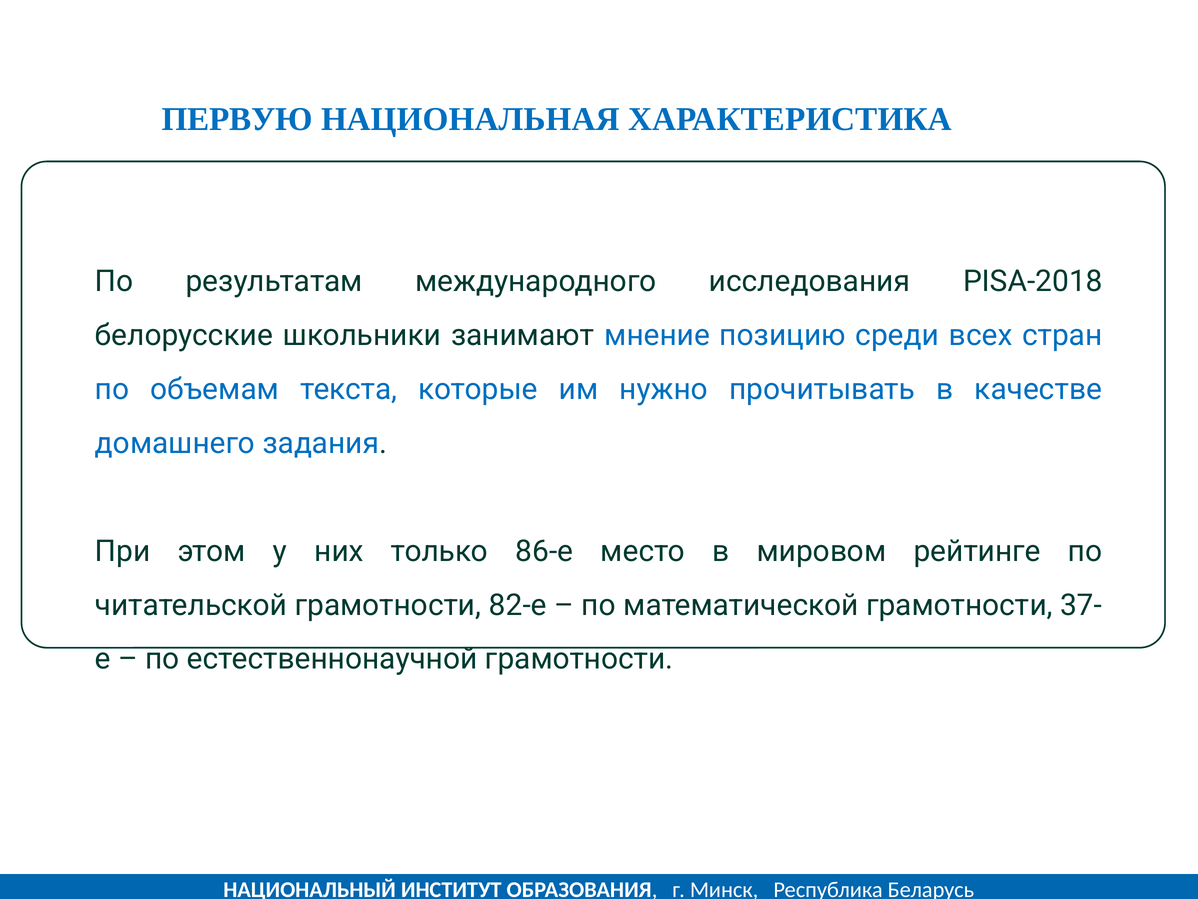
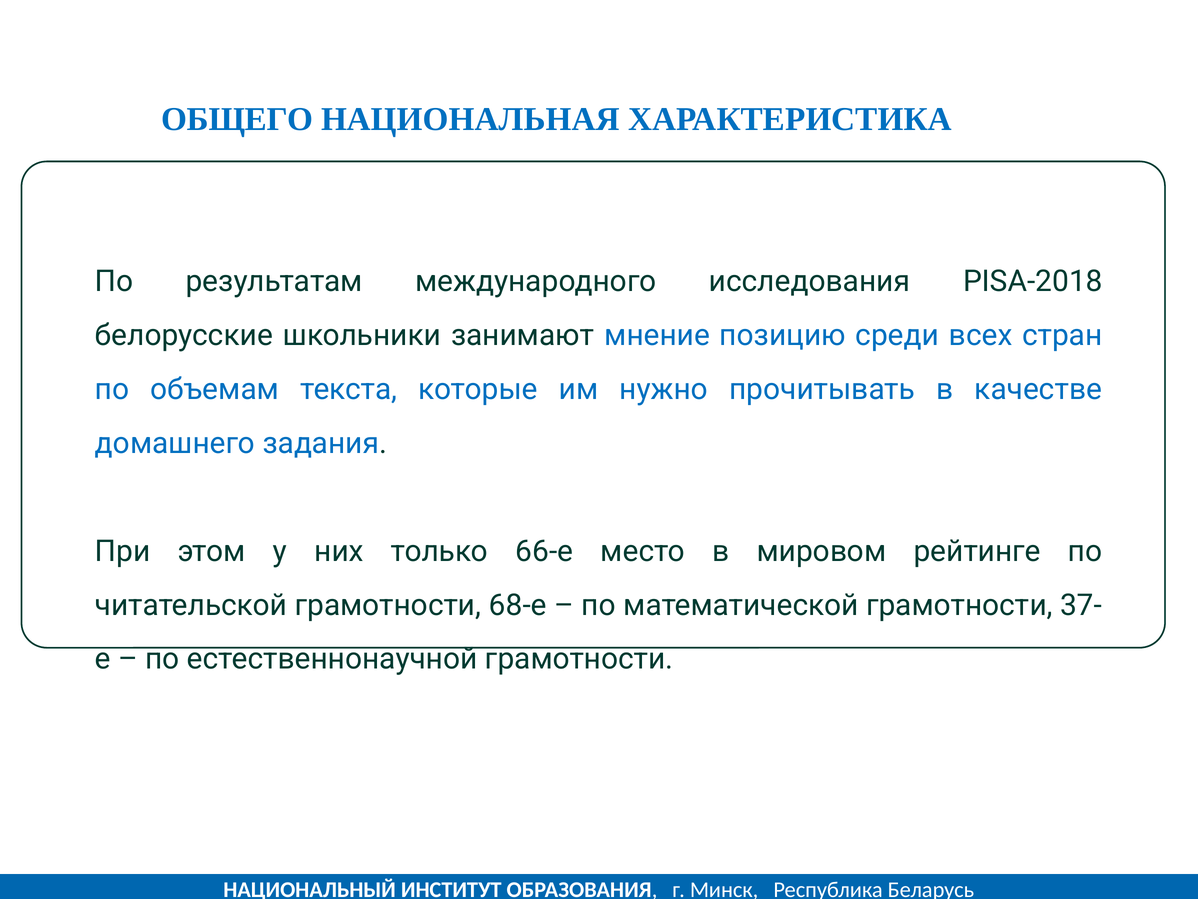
ПЕРВУЮ: ПЕРВУЮ -> ОБЩЕГО
86-е: 86-е -> 66-е
82-е: 82-е -> 68-е
